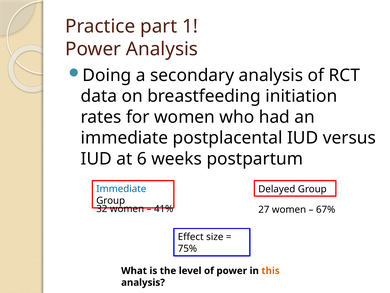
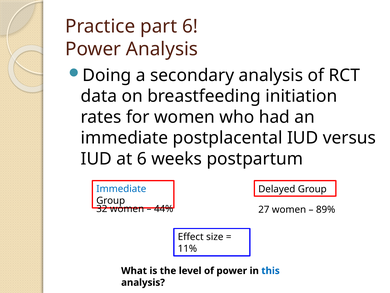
part 1: 1 -> 6
41%: 41% -> 44%
67%: 67% -> 89%
75%: 75% -> 11%
this colour: orange -> blue
